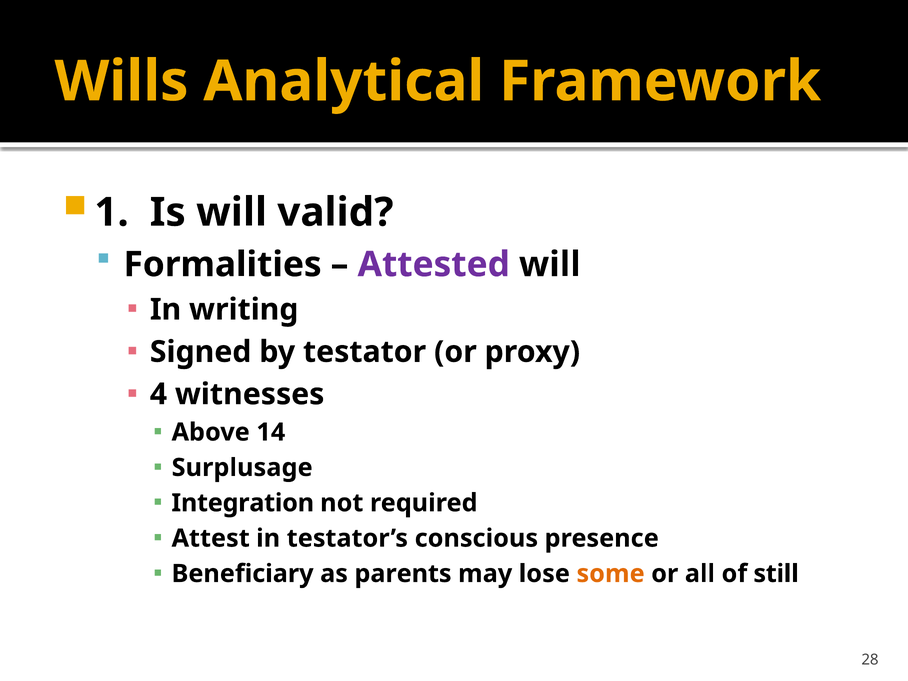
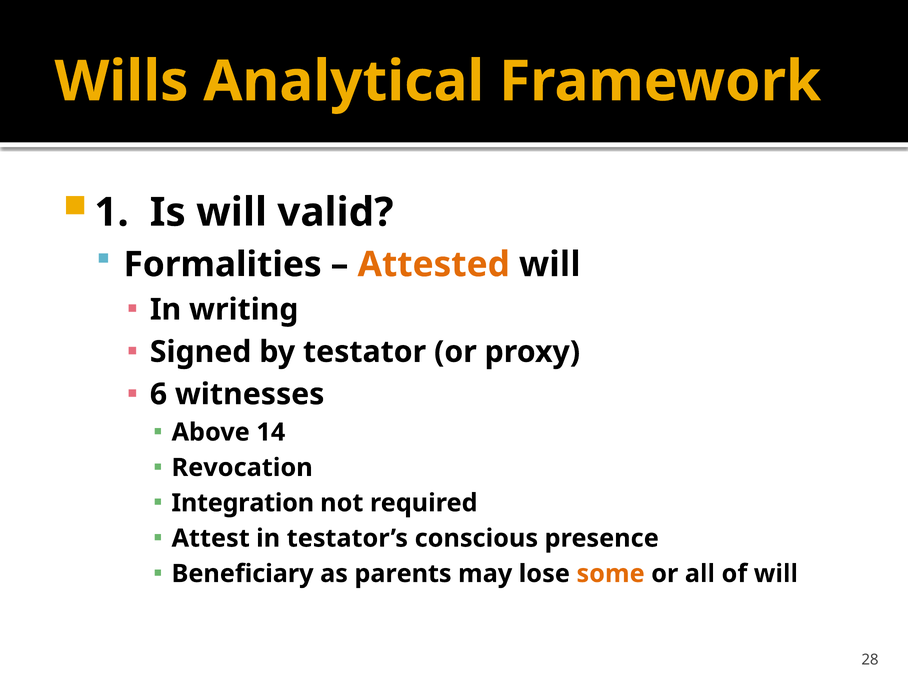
Attested colour: purple -> orange
4: 4 -> 6
Surplusage: Surplusage -> Revocation
of still: still -> will
